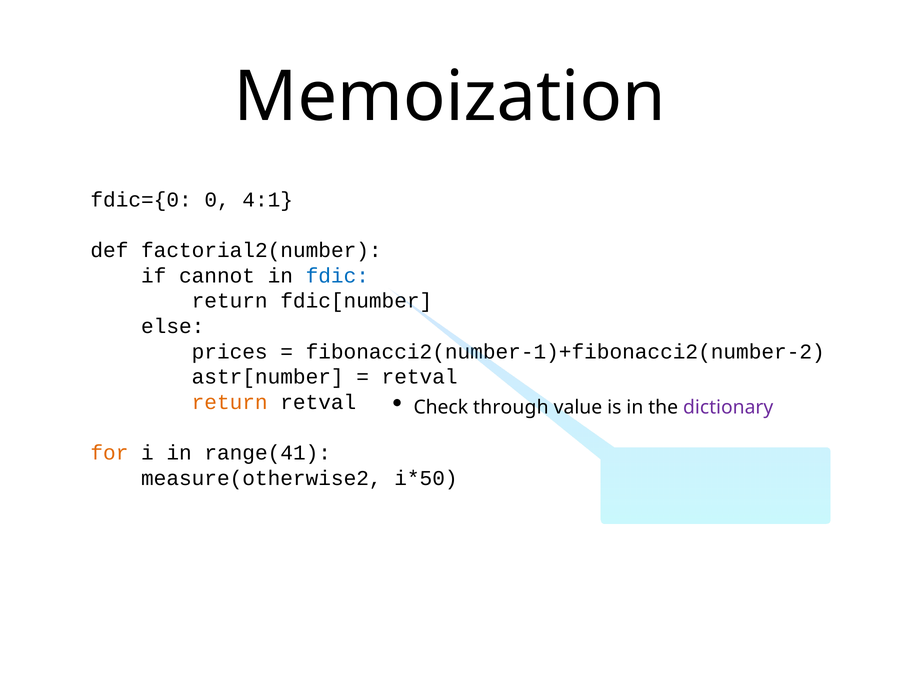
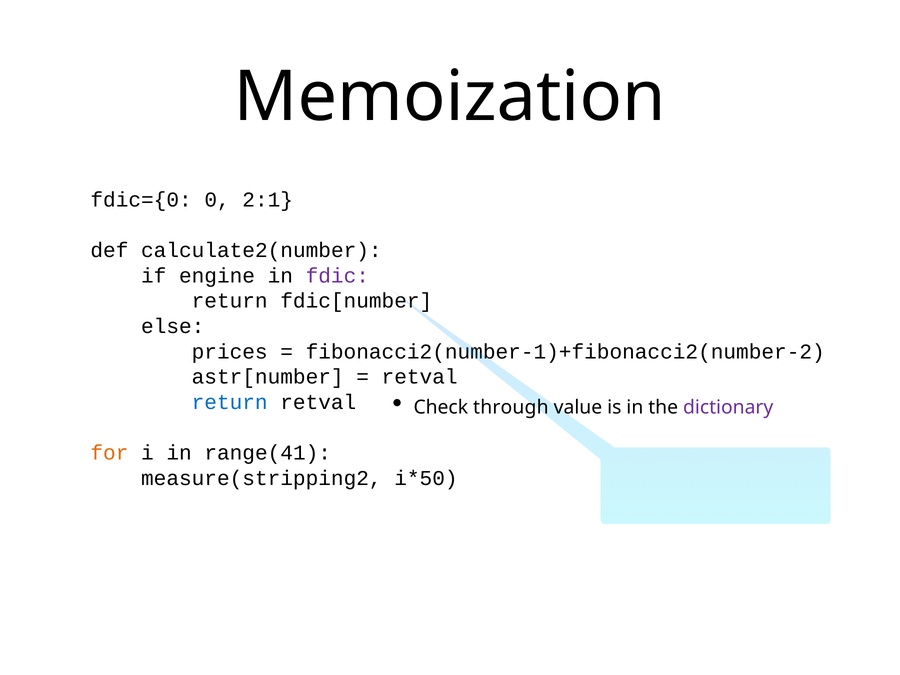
4:1: 4:1 -> 2:1
factorial2(number: factorial2(number -> calculate2(number
cannot: cannot -> engine
fdic colour: blue -> purple
return at (230, 402) colour: orange -> blue
measure(otherwise2: measure(otherwise2 -> measure(stripping2
